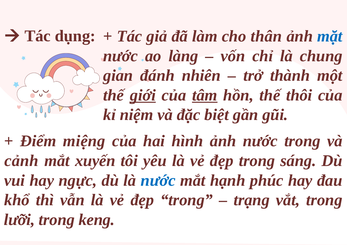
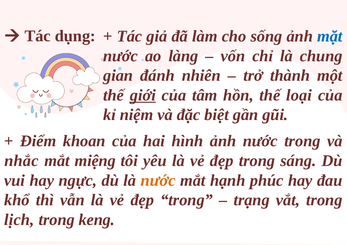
thân: thân -> sống
tâm underline: present -> none
thôi: thôi -> loại
miệng: miệng -> khoan
cảnh: cảnh -> nhắc
xuyến: xuyến -> miệng
nước at (158, 180) colour: blue -> orange
lưỡi: lưỡi -> lịch
